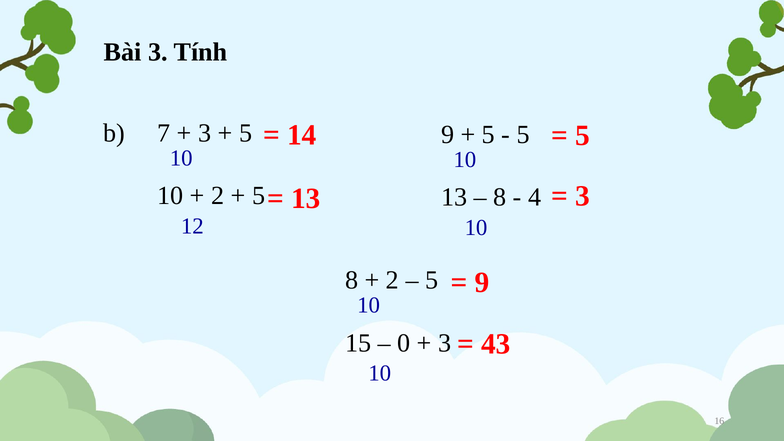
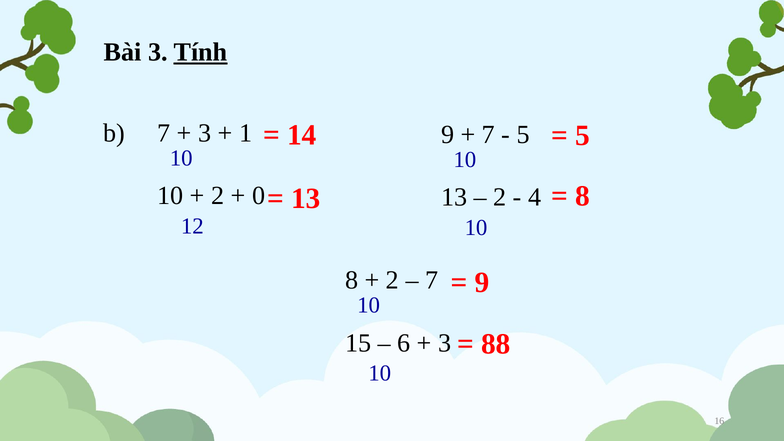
Tính underline: none -> present
5 at (246, 133): 5 -> 1
5 at (488, 135): 5 -> 7
3 at (583, 196): 3 -> 8
5 at (259, 196): 5 -> 0
8 at (500, 197): 8 -> 2
5 at (432, 280): 5 -> 7
43: 43 -> 88
0: 0 -> 6
